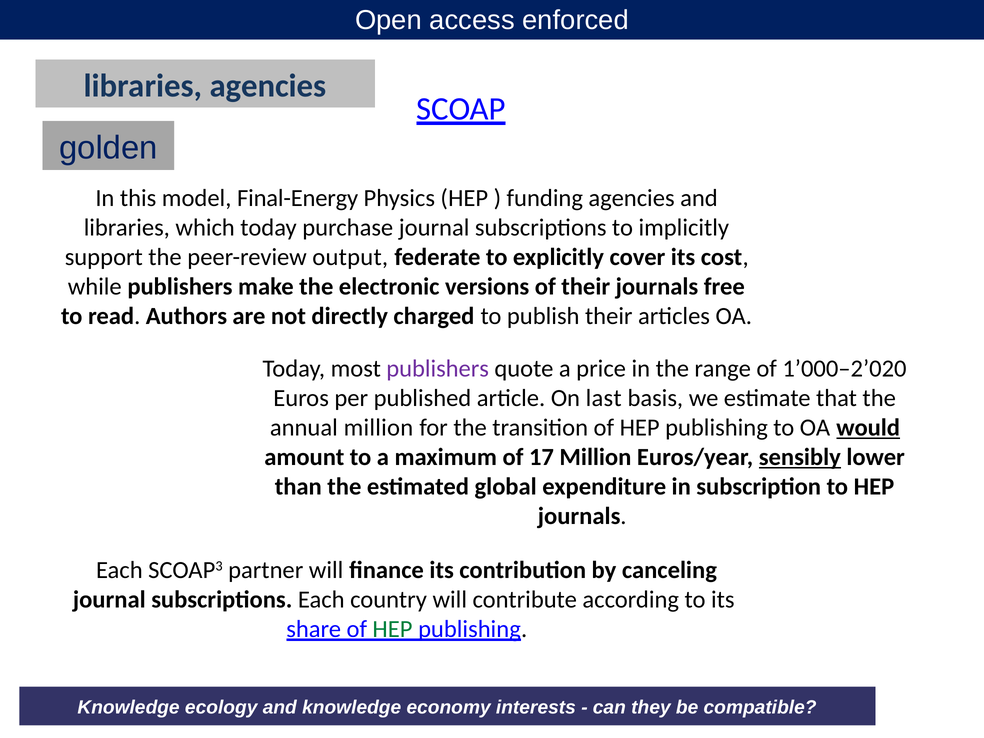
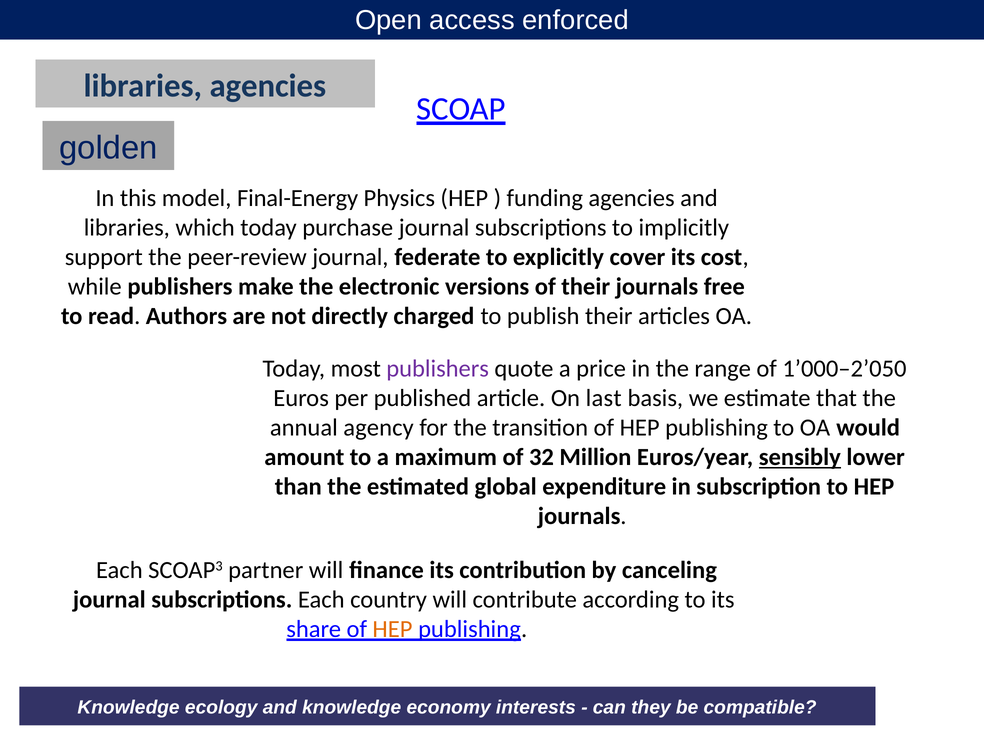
peer-review output: output -> journal
1’000–2’020: 1’000–2’020 -> 1’000–2’050
annual million: million -> agency
would underline: present -> none
17: 17 -> 32
HEP at (393, 629) colour: green -> orange
